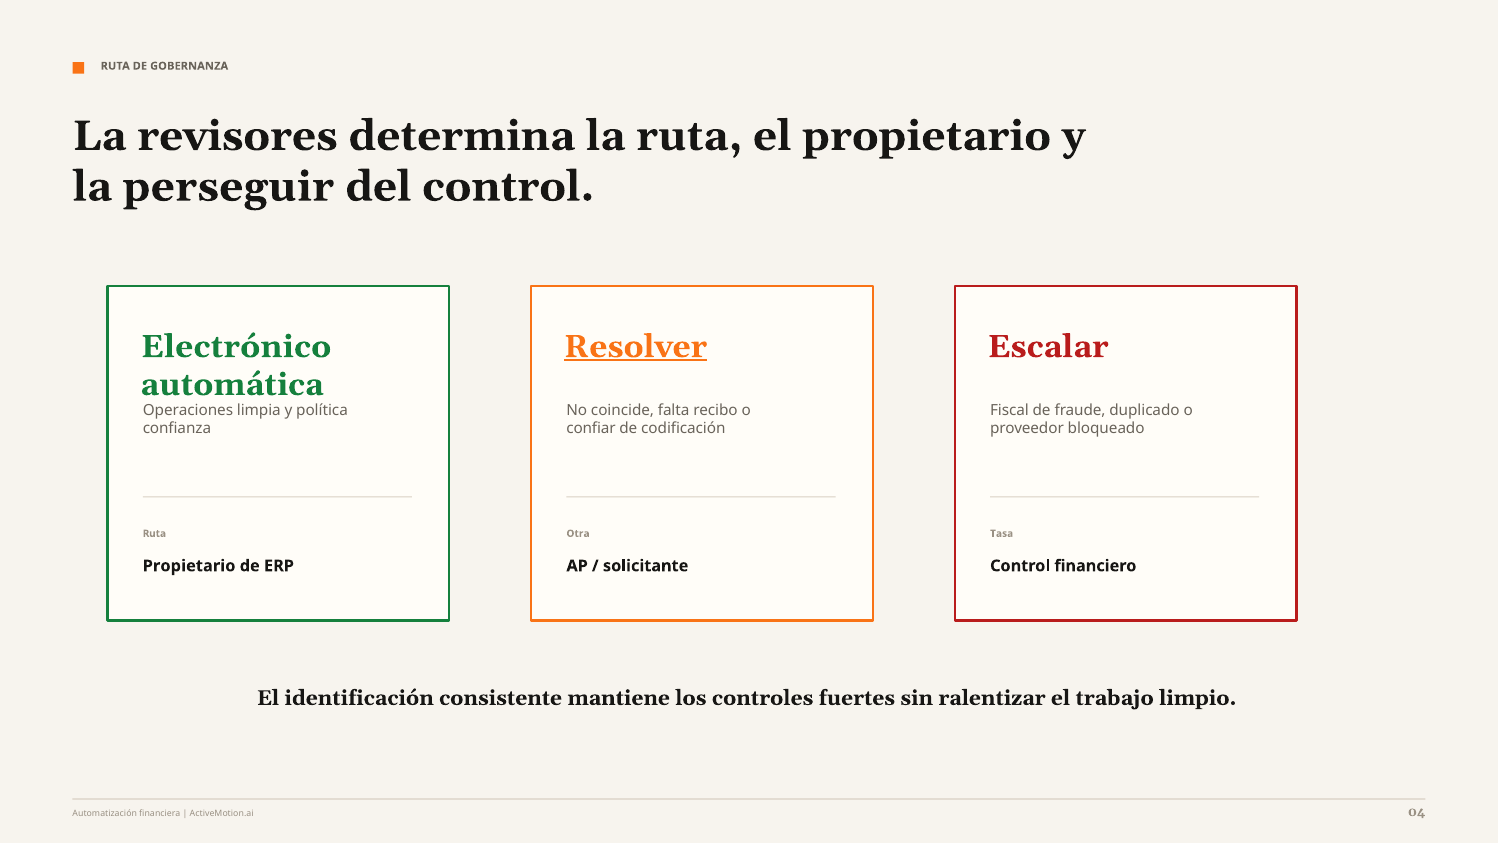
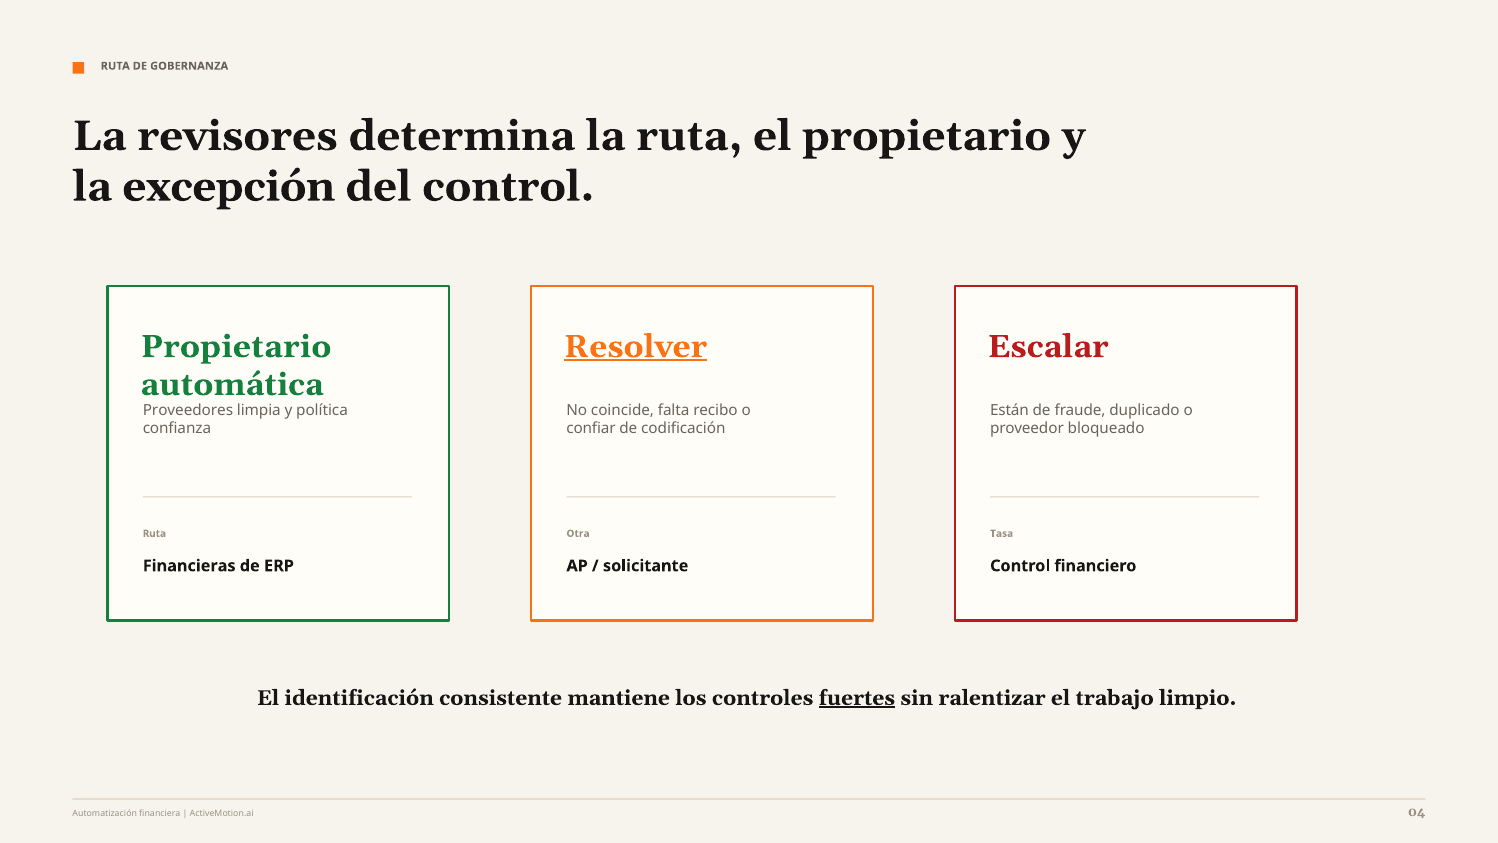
perseguir: perseguir -> excepción
Electrónico at (236, 346): Electrónico -> Propietario
Operaciones: Operaciones -> Proveedores
Fiscal: Fiscal -> Están
Propietario at (189, 566): Propietario -> Financieras
fuertes underline: none -> present
